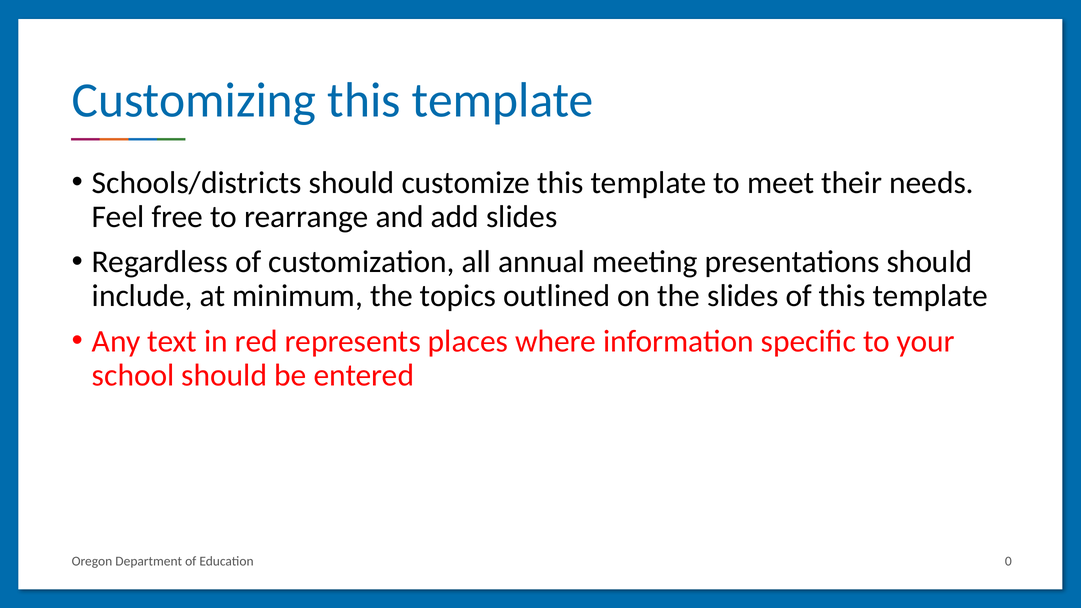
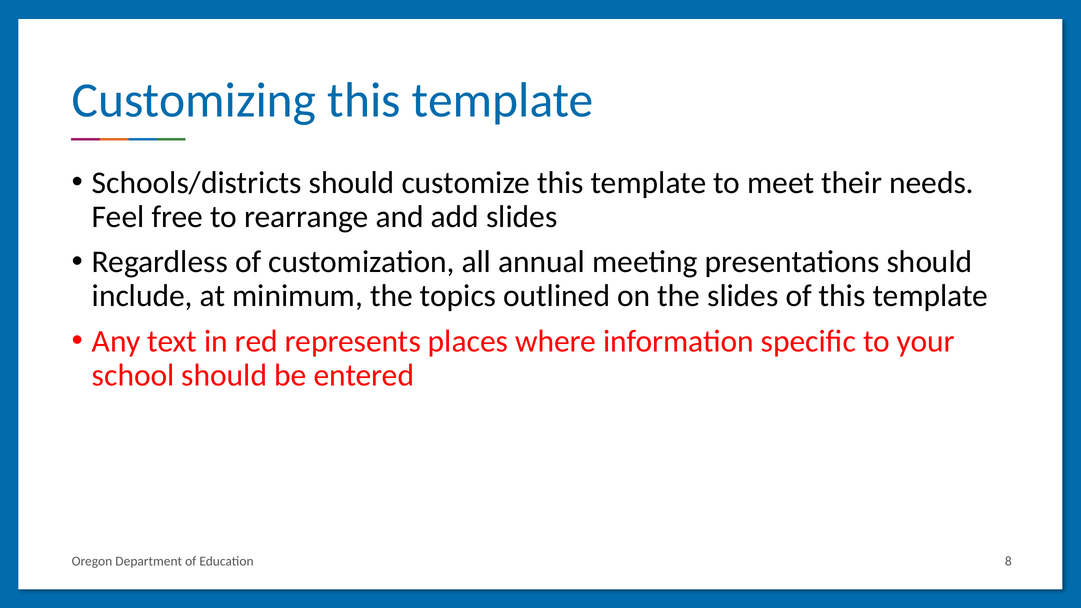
0: 0 -> 8
